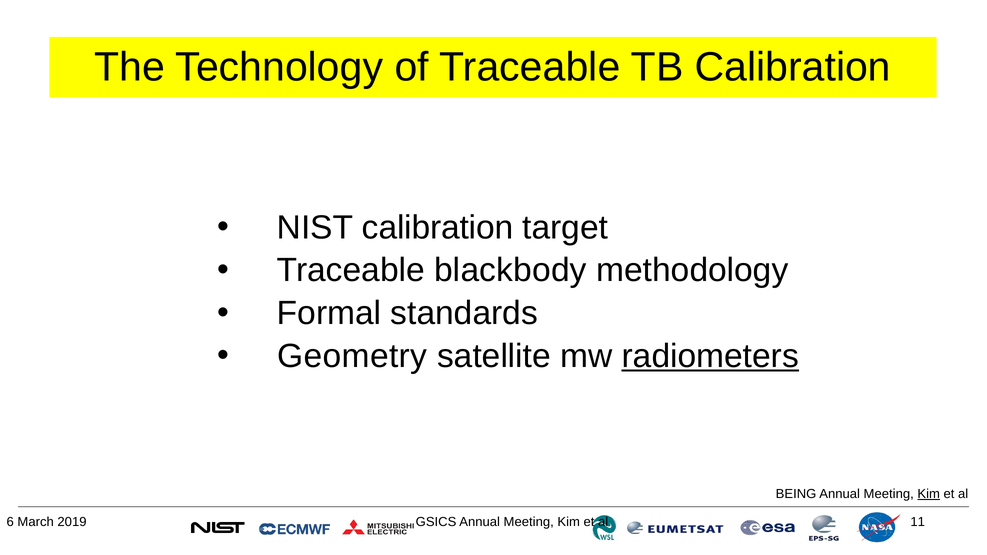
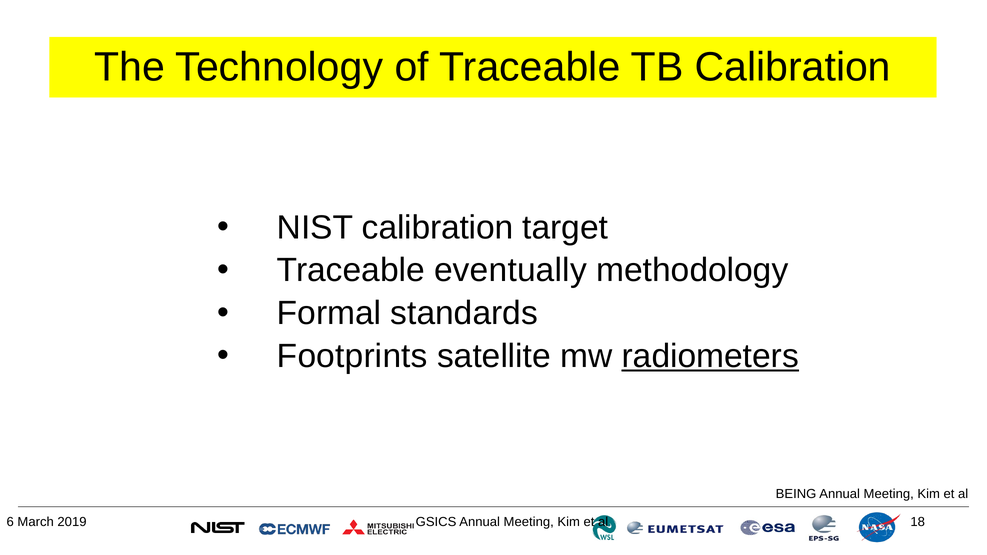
blackbody: blackbody -> eventually
Geometry: Geometry -> Footprints
Kim at (929, 494) underline: present -> none
11: 11 -> 18
